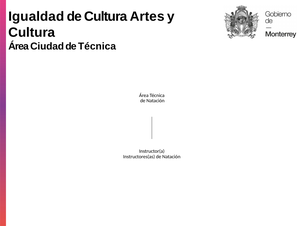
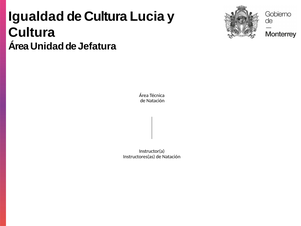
Artes: Artes -> Lucia
Ciudad: Ciudad -> Unidad
de Técnica: Técnica -> Jefatura
